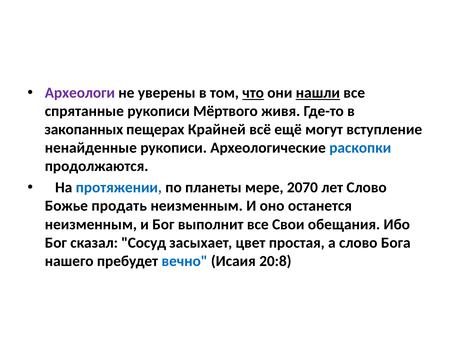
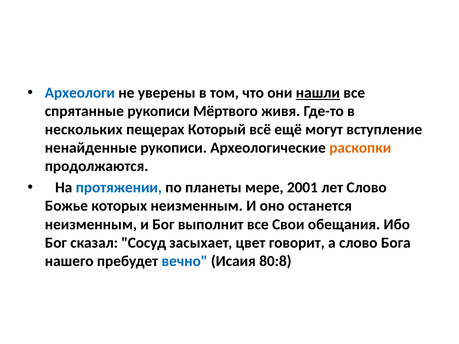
Археологи colour: purple -> blue
что underline: present -> none
закопанных: закопанных -> нескольких
Крайней: Крайней -> Который
раскопки colour: blue -> orange
2070: 2070 -> 2001
продать: продать -> которых
простая: простая -> говорит
20:8: 20:8 -> 80:8
